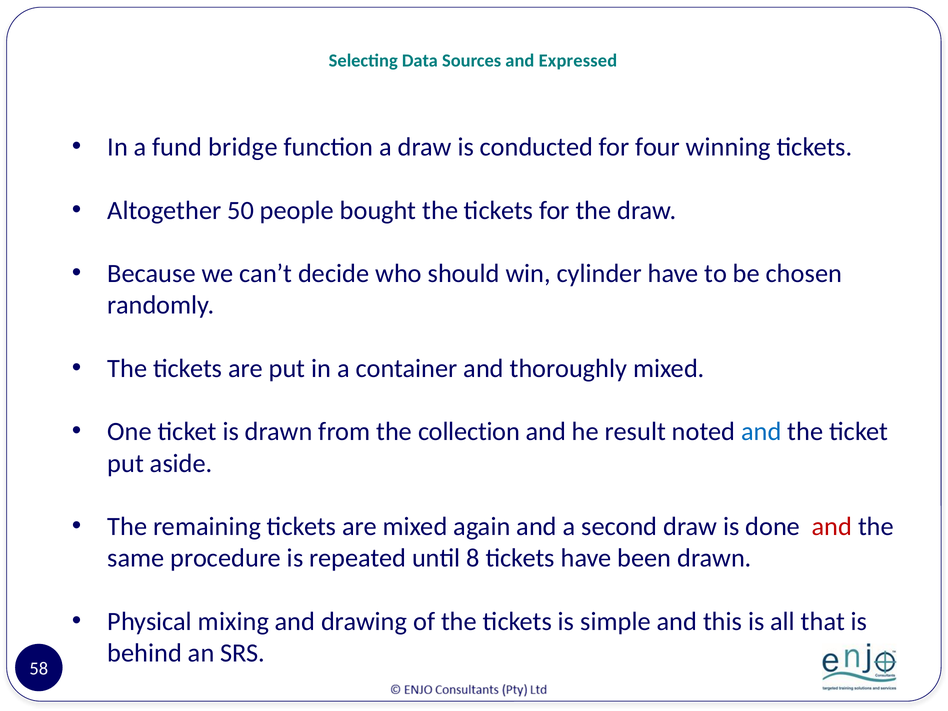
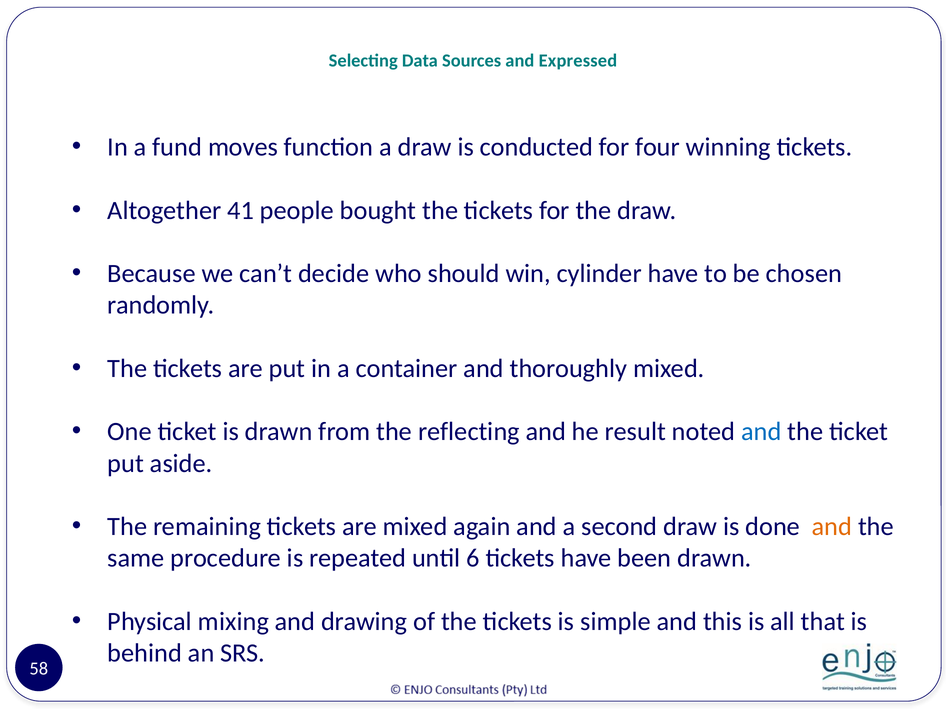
bridge: bridge -> moves
50: 50 -> 41
collection: collection -> reflecting
and at (832, 527) colour: red -> orange
8: 8 -> 6
